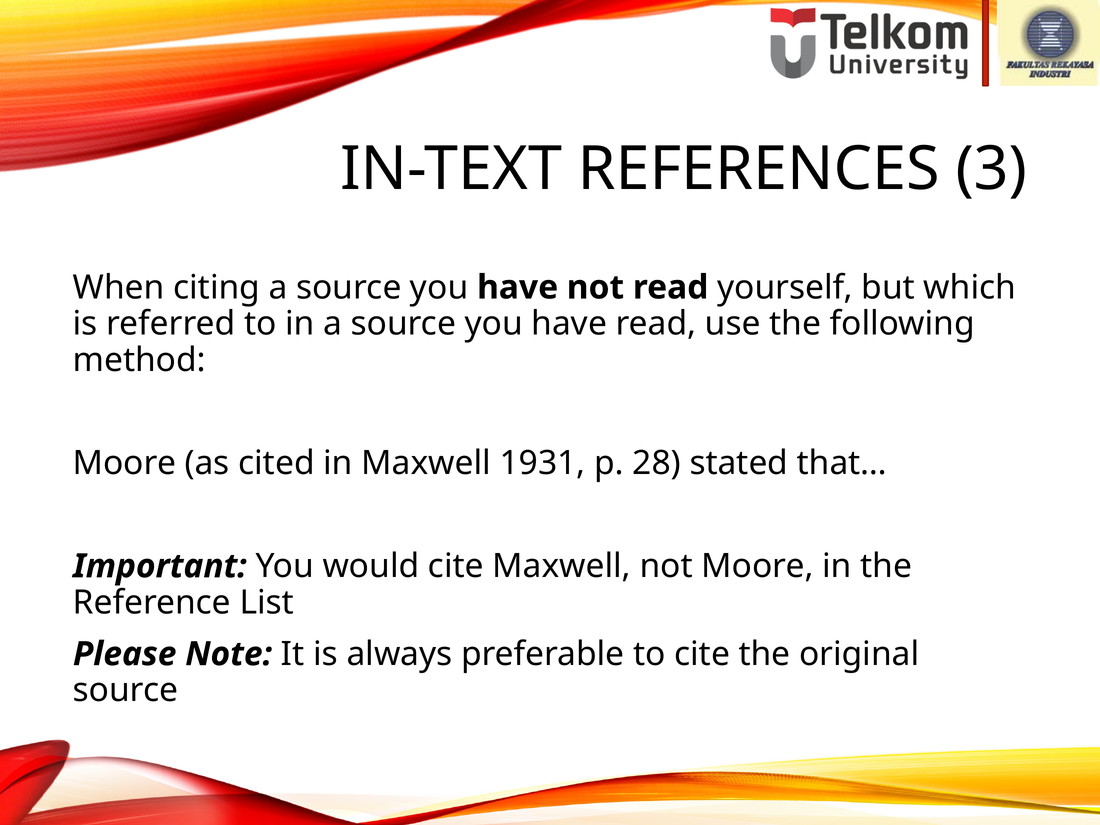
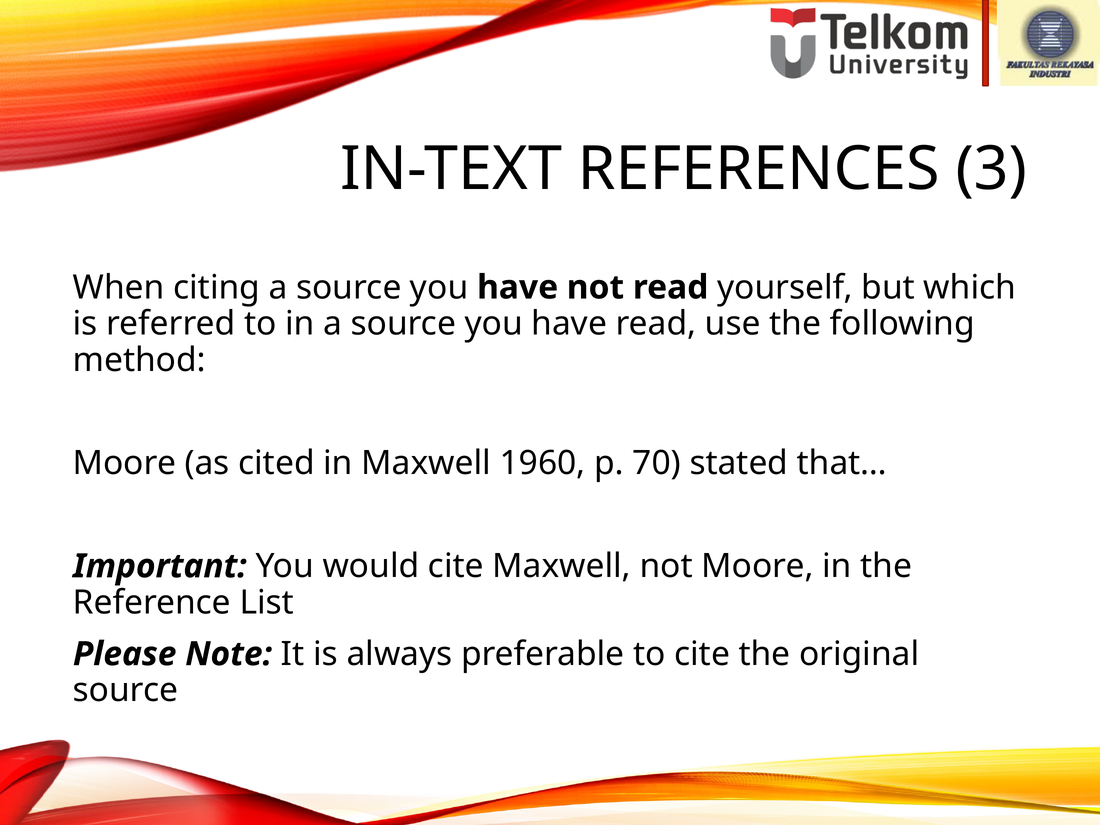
1931: 1931 -> 1960
28: 28 -> 70
